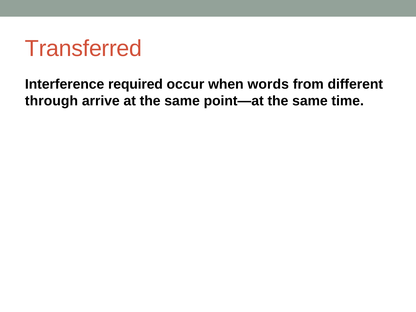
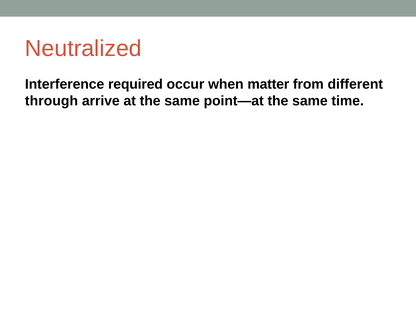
Transferred: Transferred -> Neutralized
words: words -> matter
